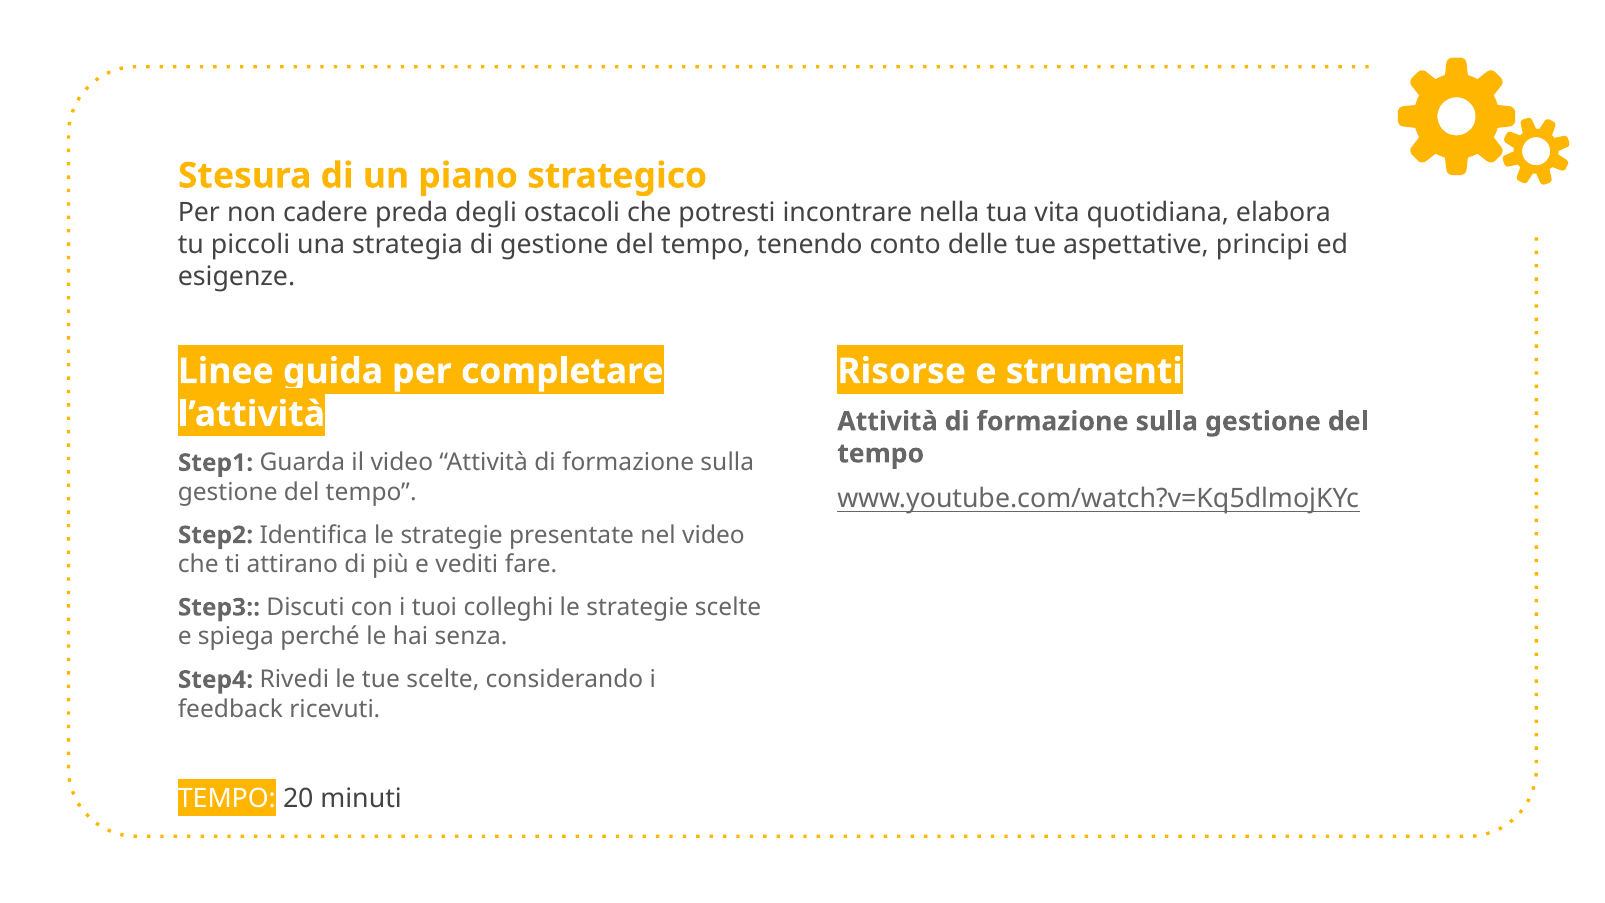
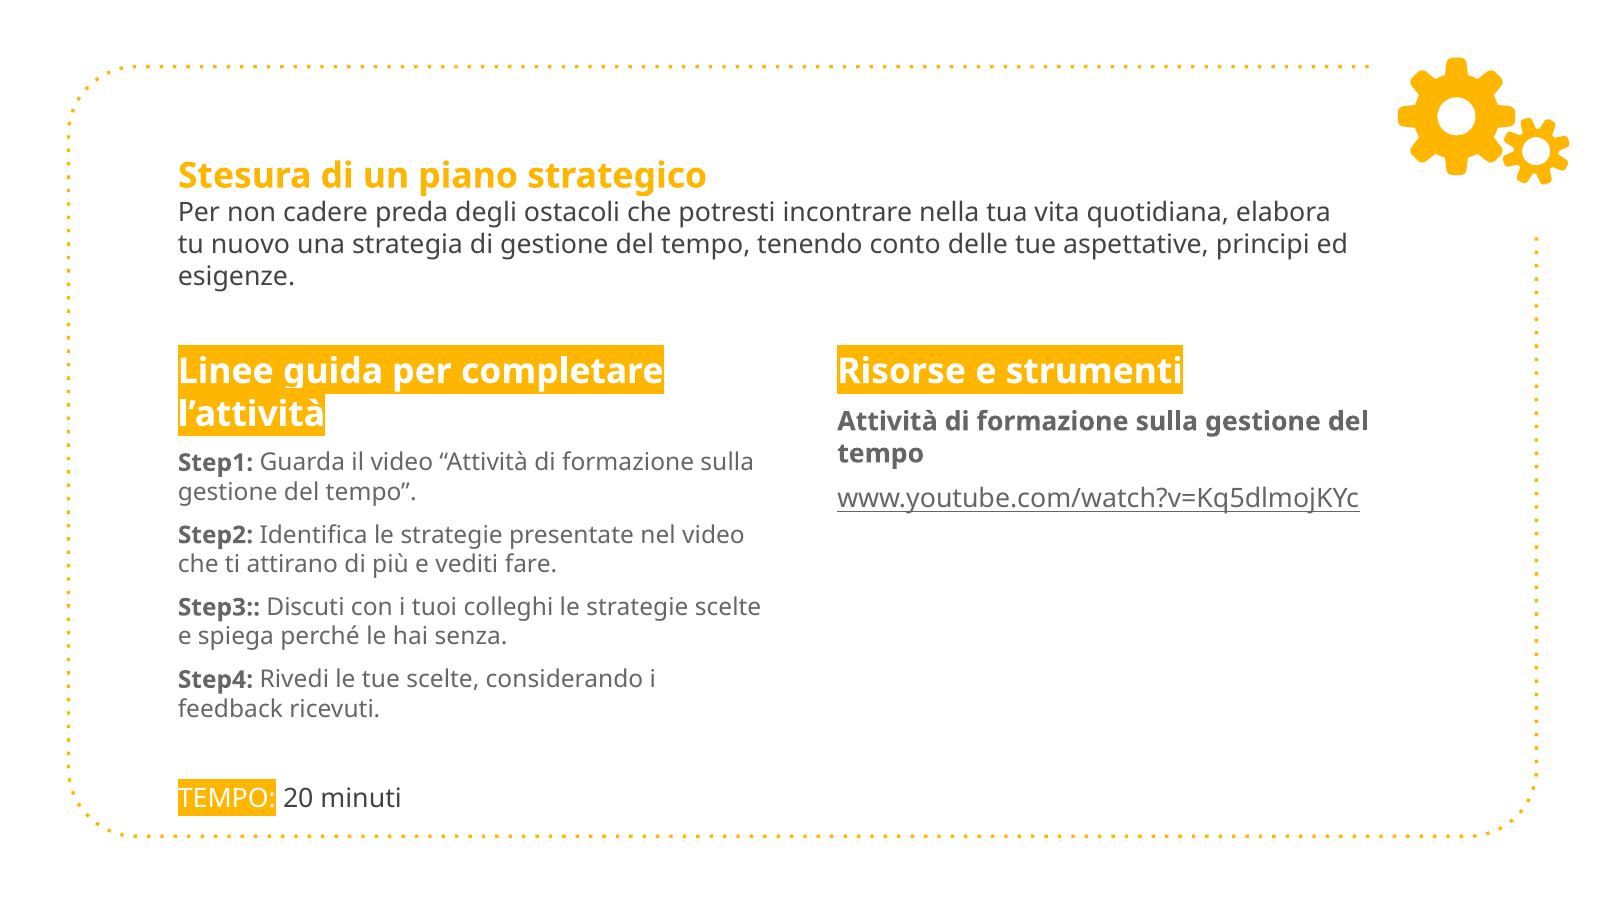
piccoli: piccoli -> nuovo
